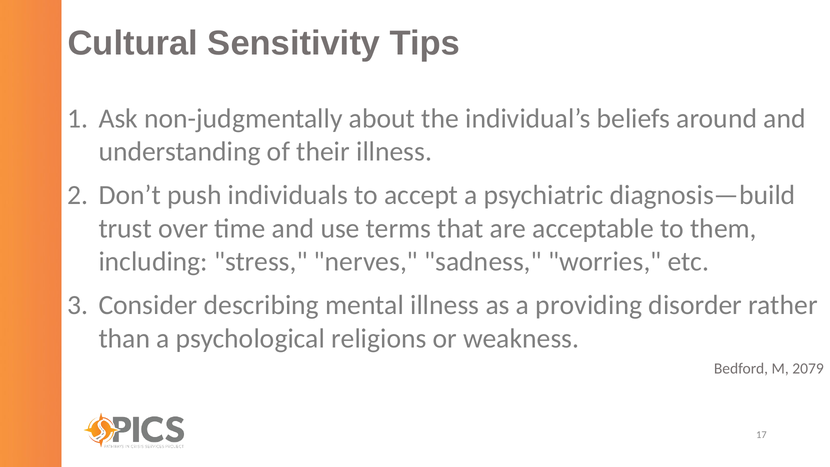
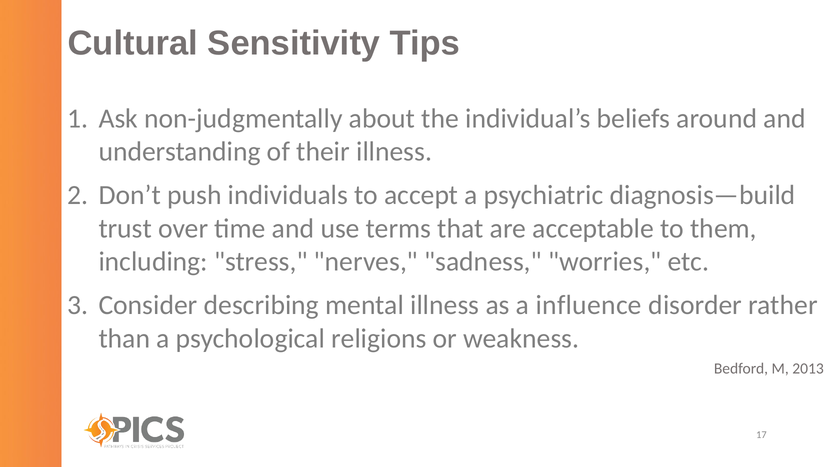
providing: providing -> influence
2079: 2079 -> 2013
